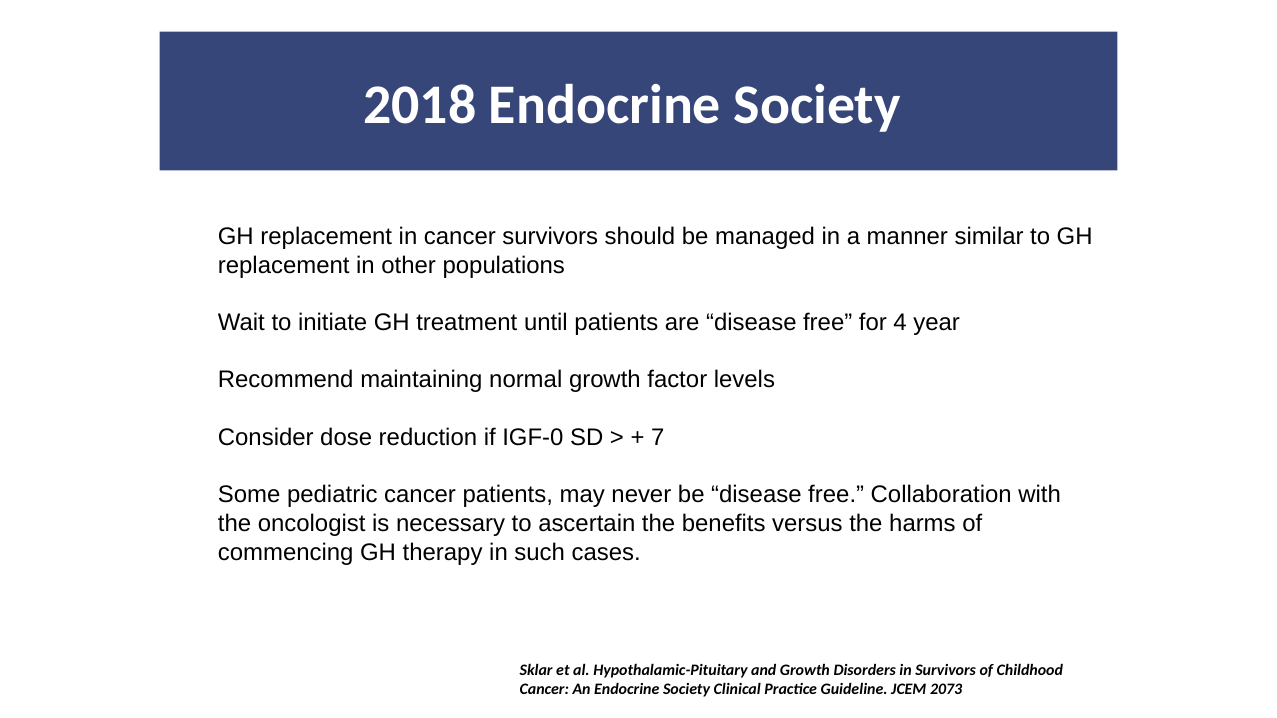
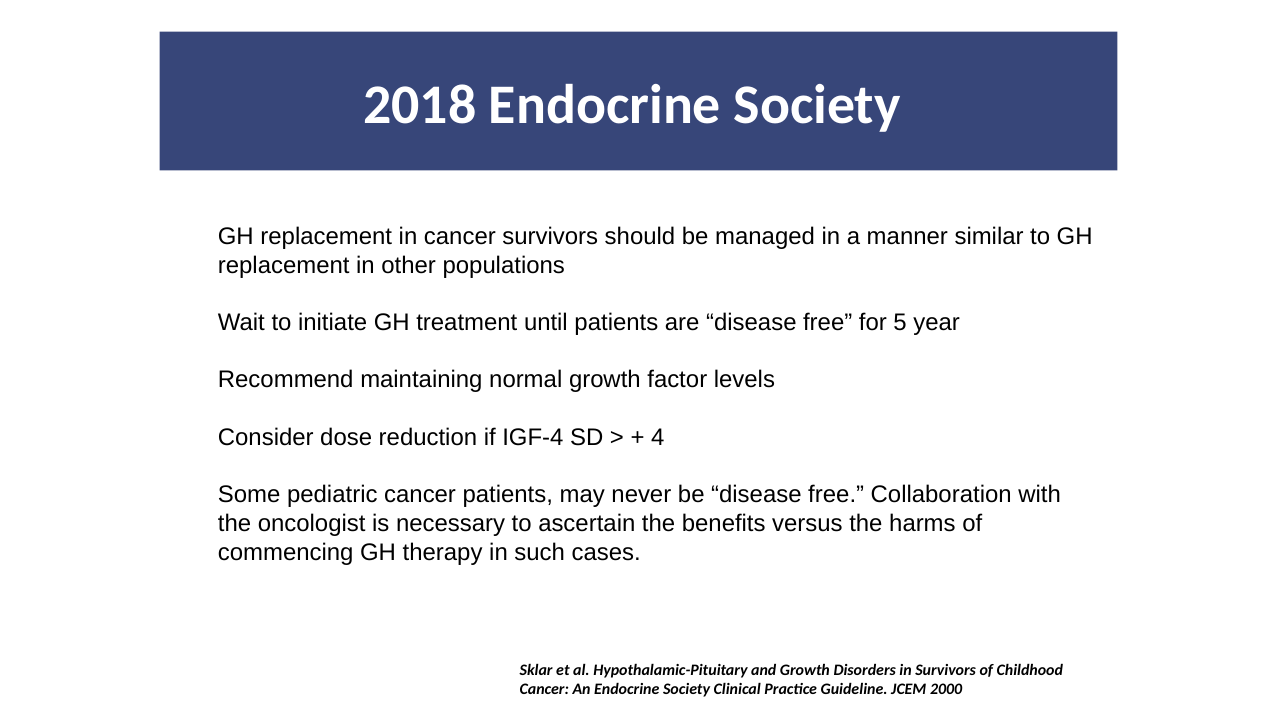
4: 4 -> 5
IGF-0: IGF-0 -> IGF-4
7: 7 -> 4
2073: 2073 -> 2000
